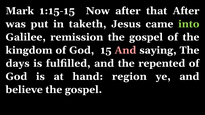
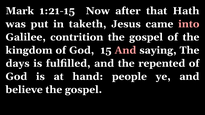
1:15-15: 1:15-15 -> 1:21-15
that After: After -> Hath
into colour: light green -> pink
remission: remission -> contrition
region: region -> people
